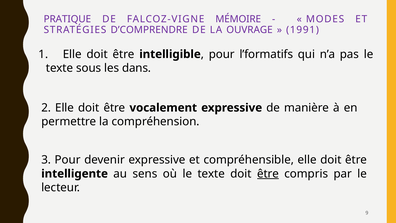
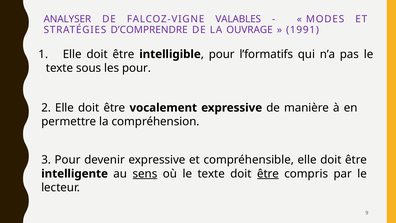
PRATIQUE: PRATIQUE -> ANALYSER
MÉMOIRE: MÉMOIRE -> VALABLES
les dans: dans -> pour
sens underline: none -> present
